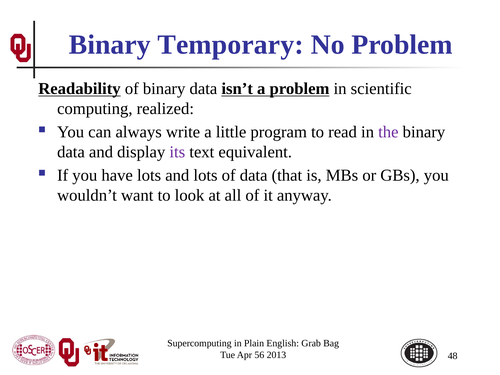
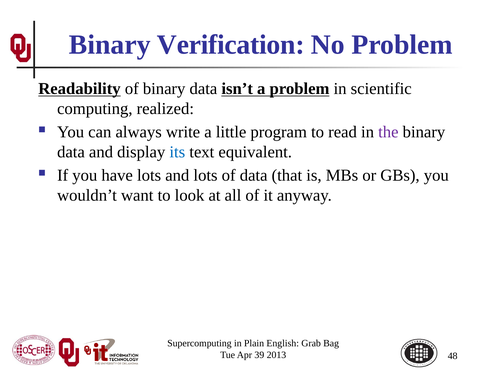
Temporary: Temporary -> Verification
its colour: purple -> blue
56: 56 -> 39
